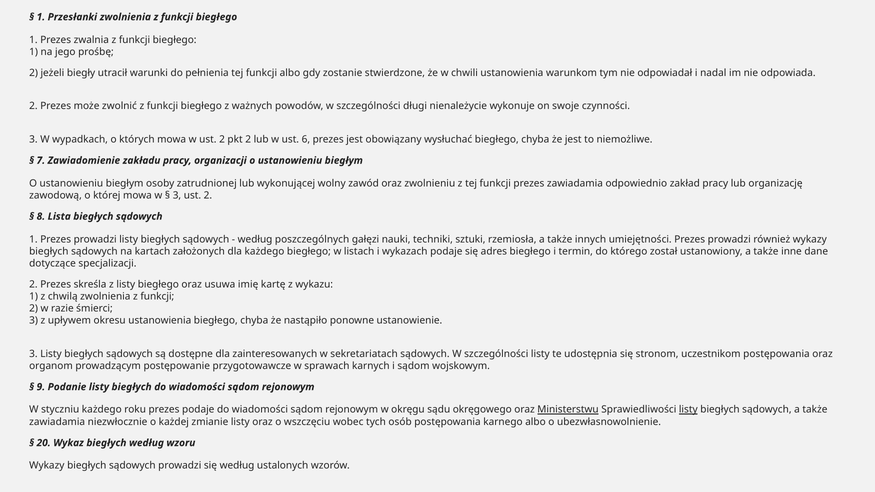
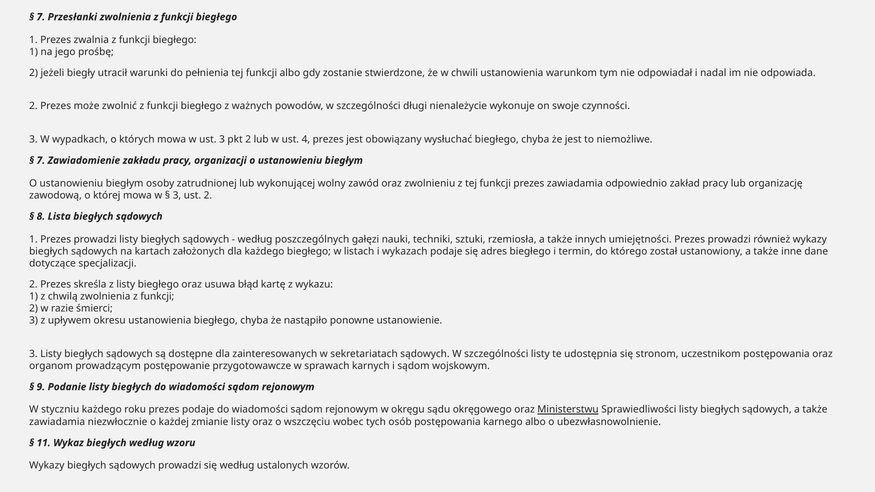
1 at (41, 17): 1 -> 7
w ust 2: 2 -> 3
6: 6 -> 4
imię: imię -> błąd
listy at (688, 410) underline: present -> none
20: 20 -> 11
